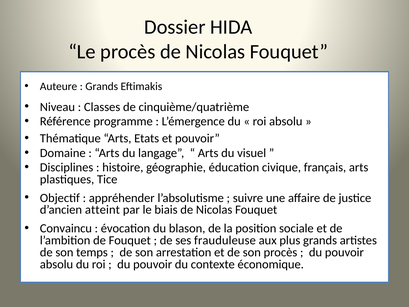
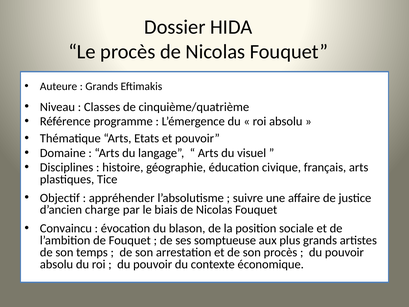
atteint: atteint -> charge
frauduleuse: frauduleuse -> somptueuse
